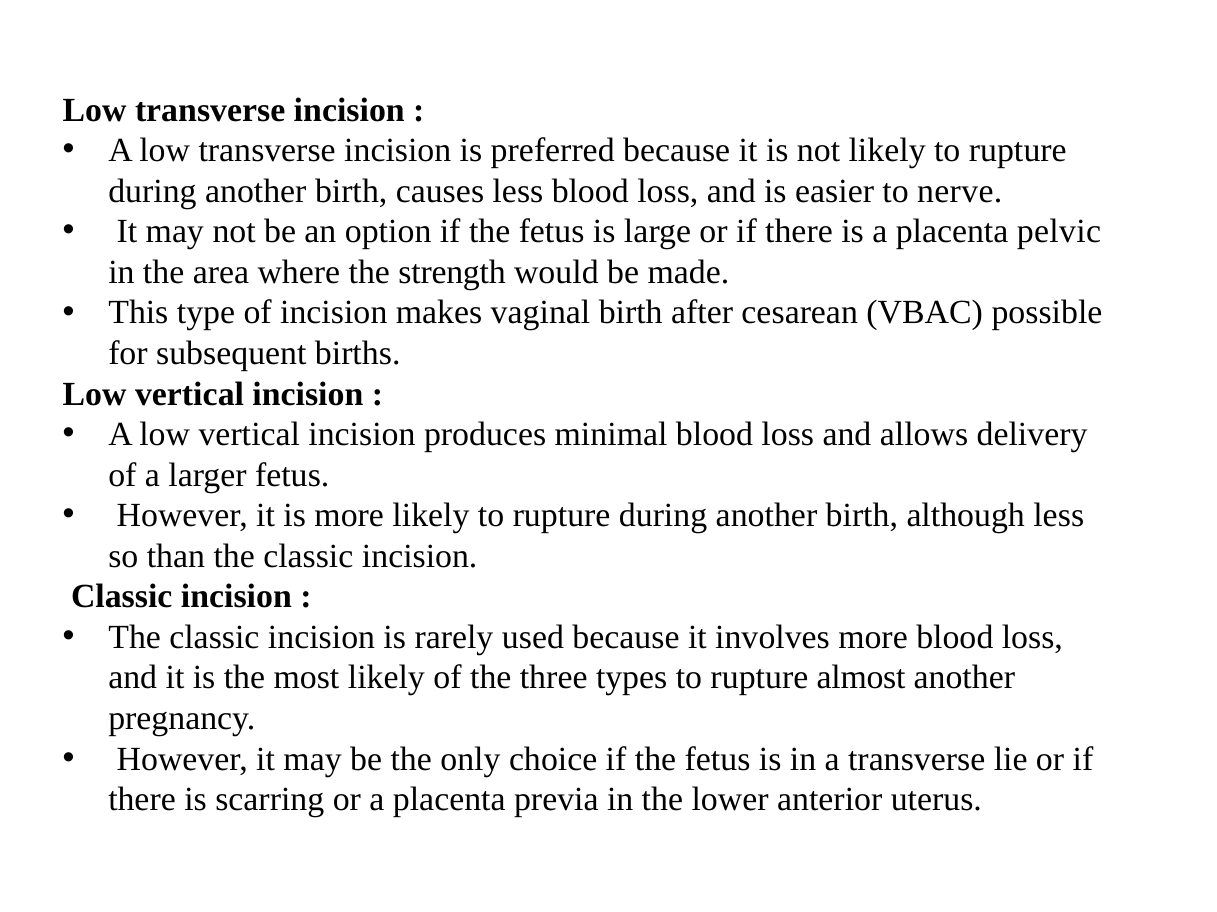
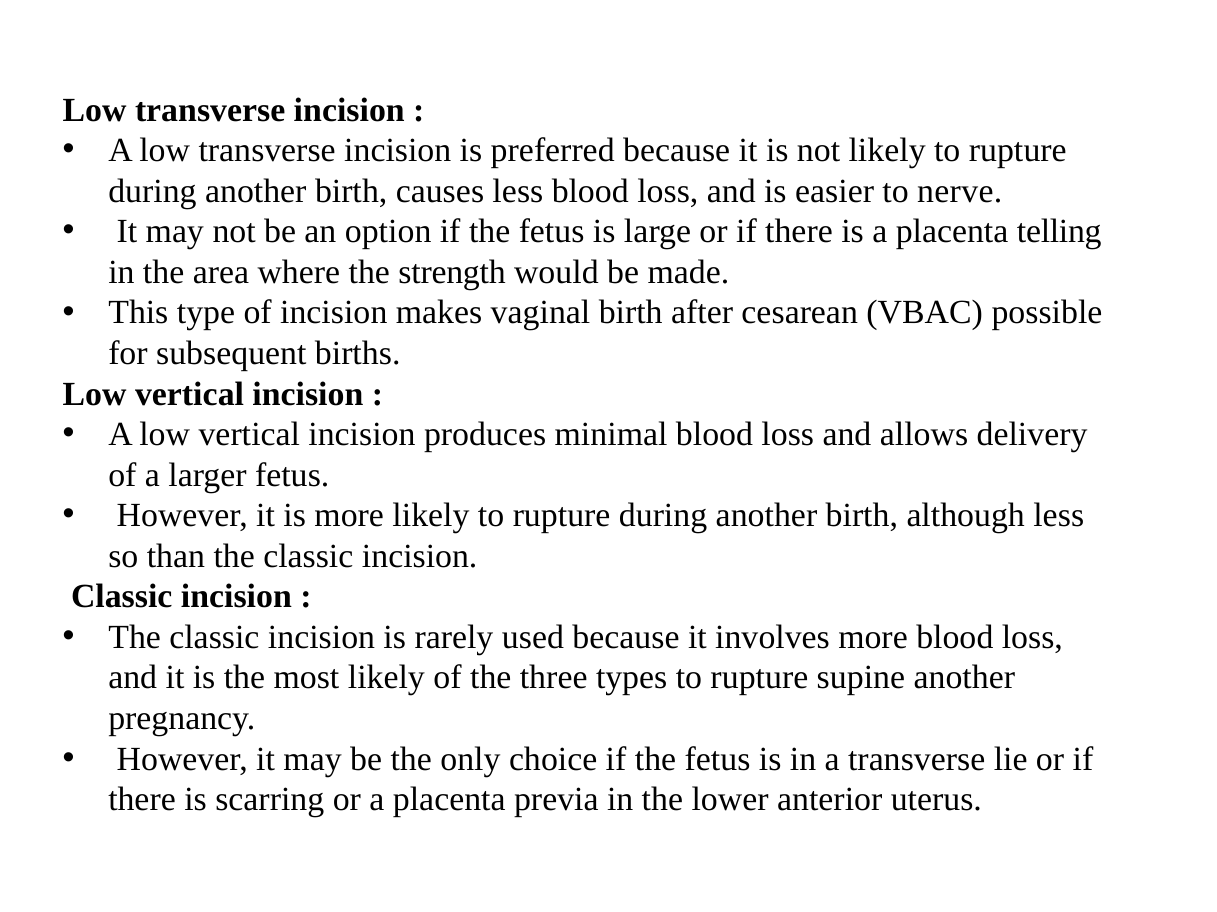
pelvic: pelvic -> telling
almost: almost -> supine
